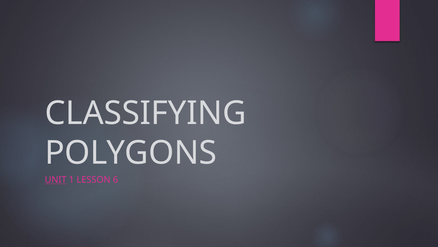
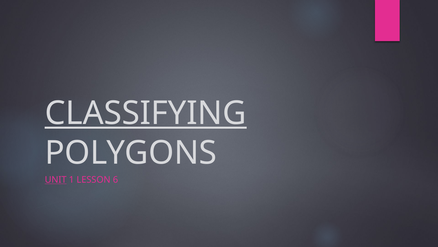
CLASSIFYING underline: none -> present
